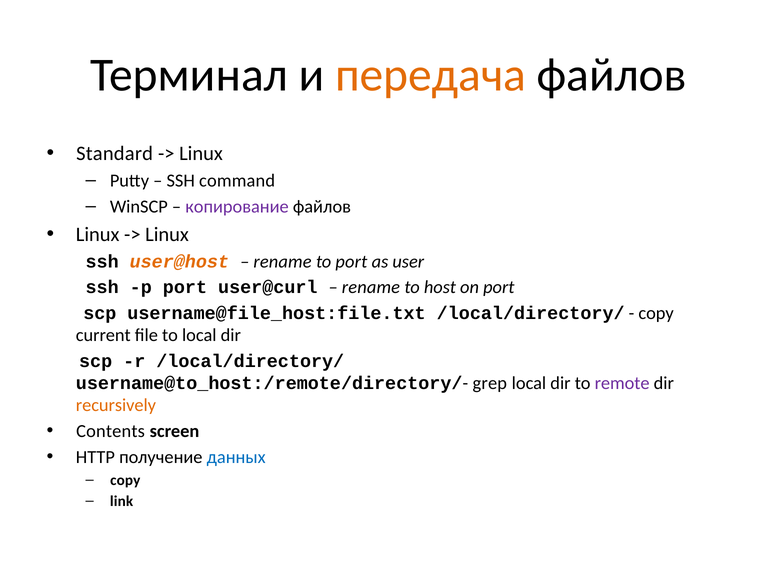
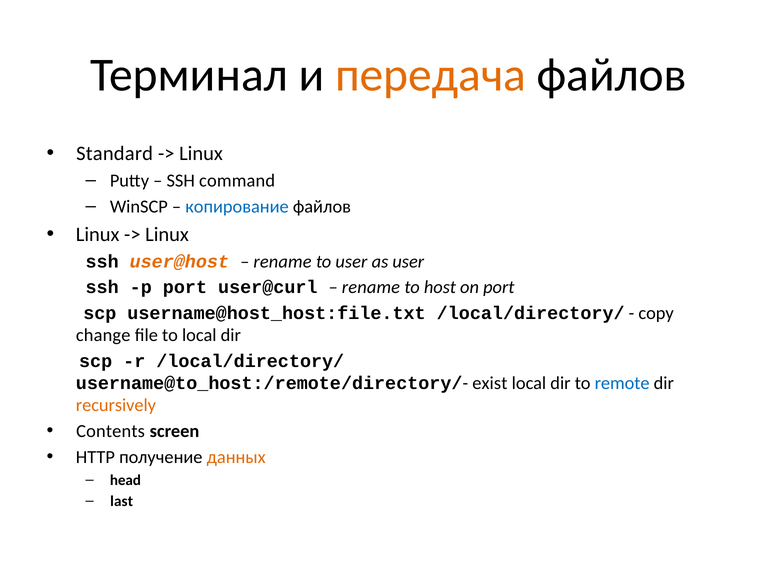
копирование colour: purple -> blue
to port: port -> user
username@file_host:file.txt: username@file_host:file.txt -> username@host_host:file.txt
current: current -> change
grep: grep -> exist
remote colour: purple -> blue
данных colour: blue -> orange
copy at (125, 480): copy -> head
link: link -> last
